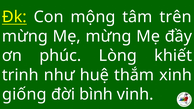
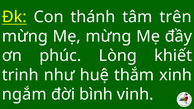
mộng: mộng -> thánh
giống: giống -> ngắm
